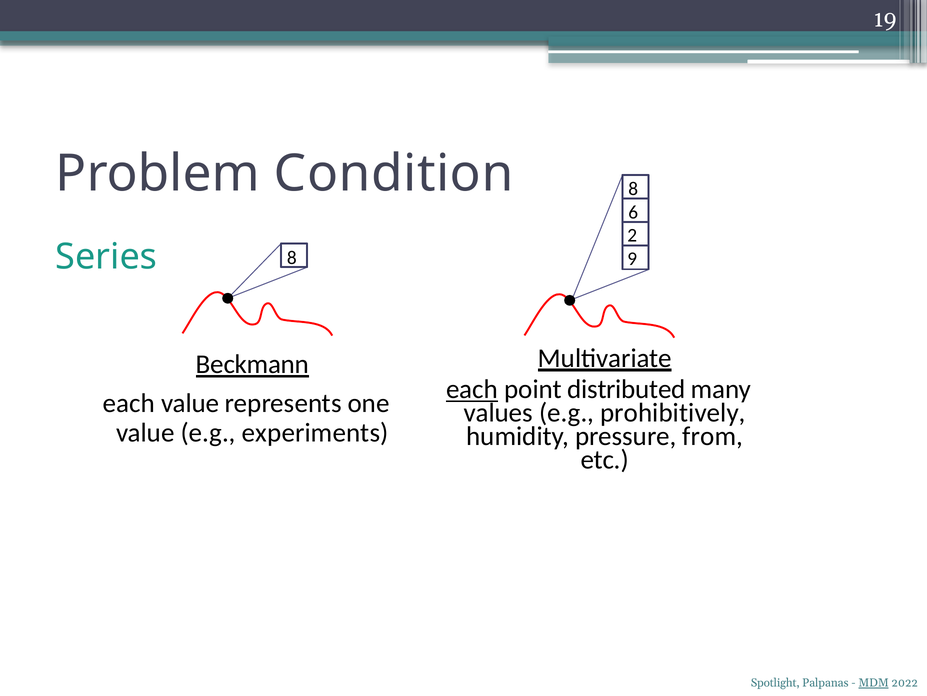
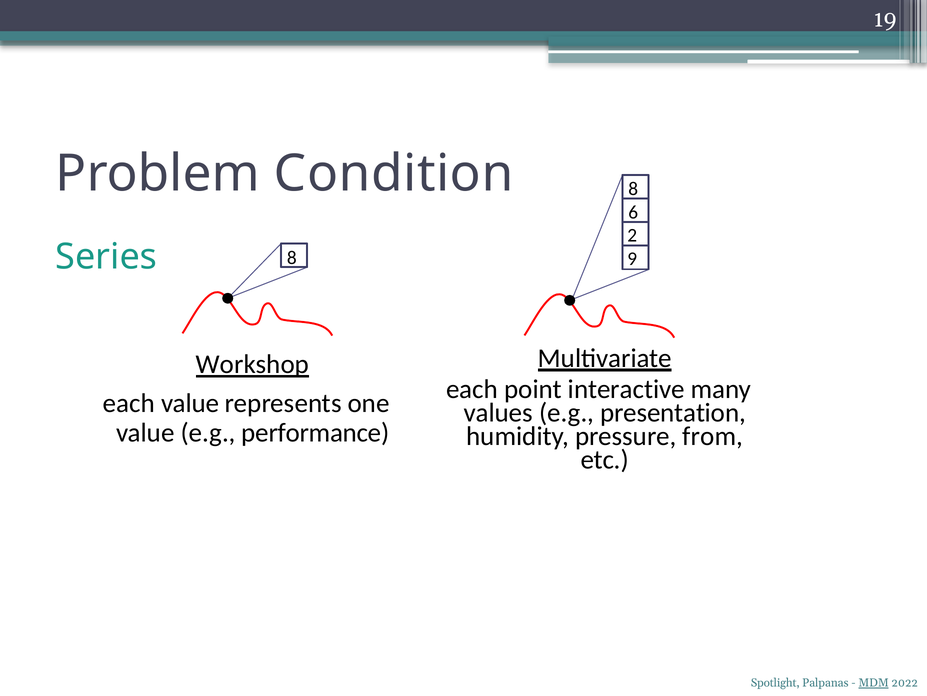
Beckmann: Beckmann -> Workshop
each at (472, 389) underline: present -> none
distributed: distributed -> interactive
prohibitively: prohibitively -> presentation
experiments: experiments -> performance
